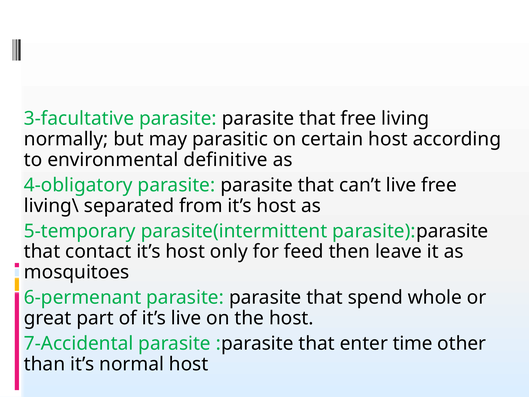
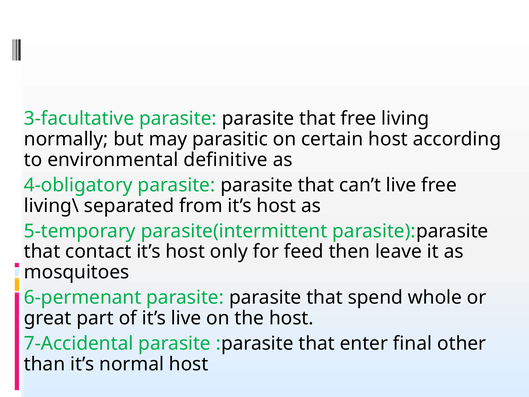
time: time -> final
